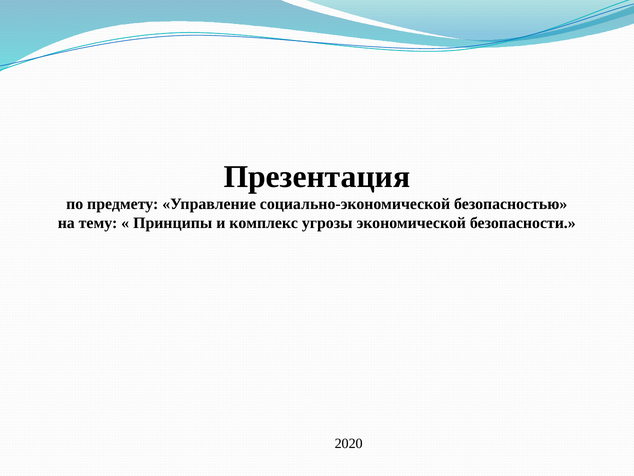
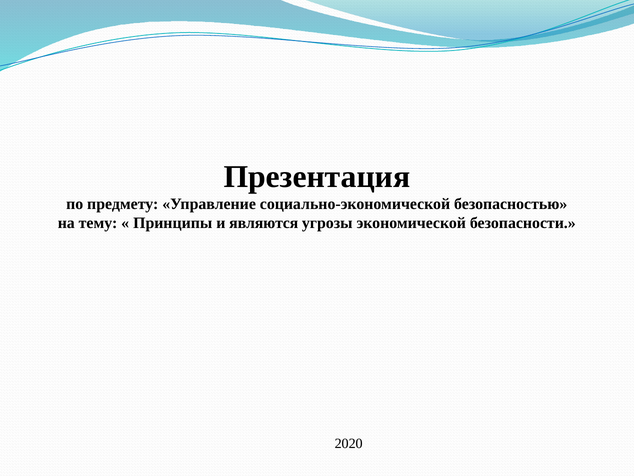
комплекс: комплекс -> являются
